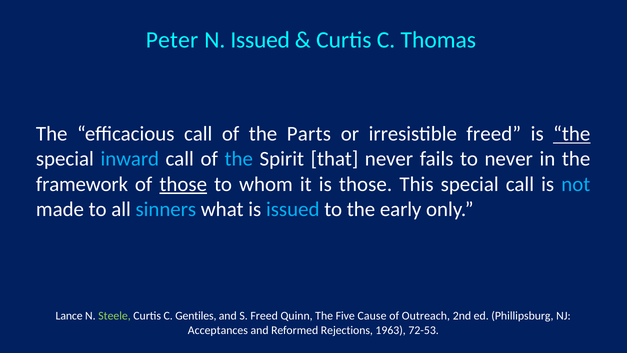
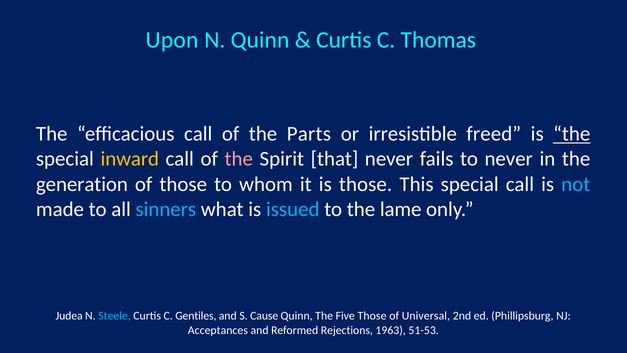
Peter: Peter -> Upon
N Issued: Issued -> Quinn
inward colour: light blue -> yellow
the at (239, 159) colour: light blue -> pink
framework: framework -> generation
those at (183, 184) underline: present -> none
early: early -> lame
Lance: Lance -> Judea
Steele colour: light green -> light blue
S Freed: Freed -> Cause
Five Cause: Cause -> Those
Outreach: Outreach -> Universal
72-53: 72-53 -> 51-53
